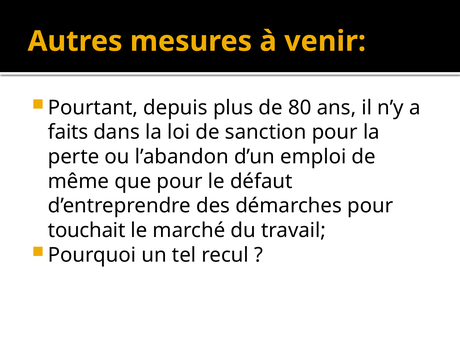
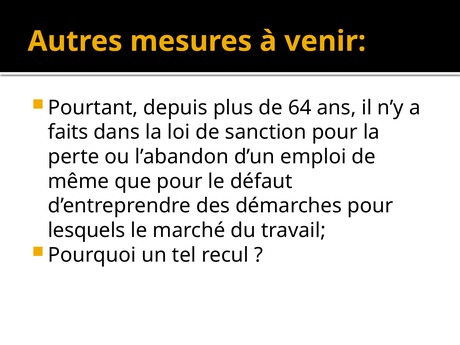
80: 80 -> 64
touchait: touchait -> lesquels
